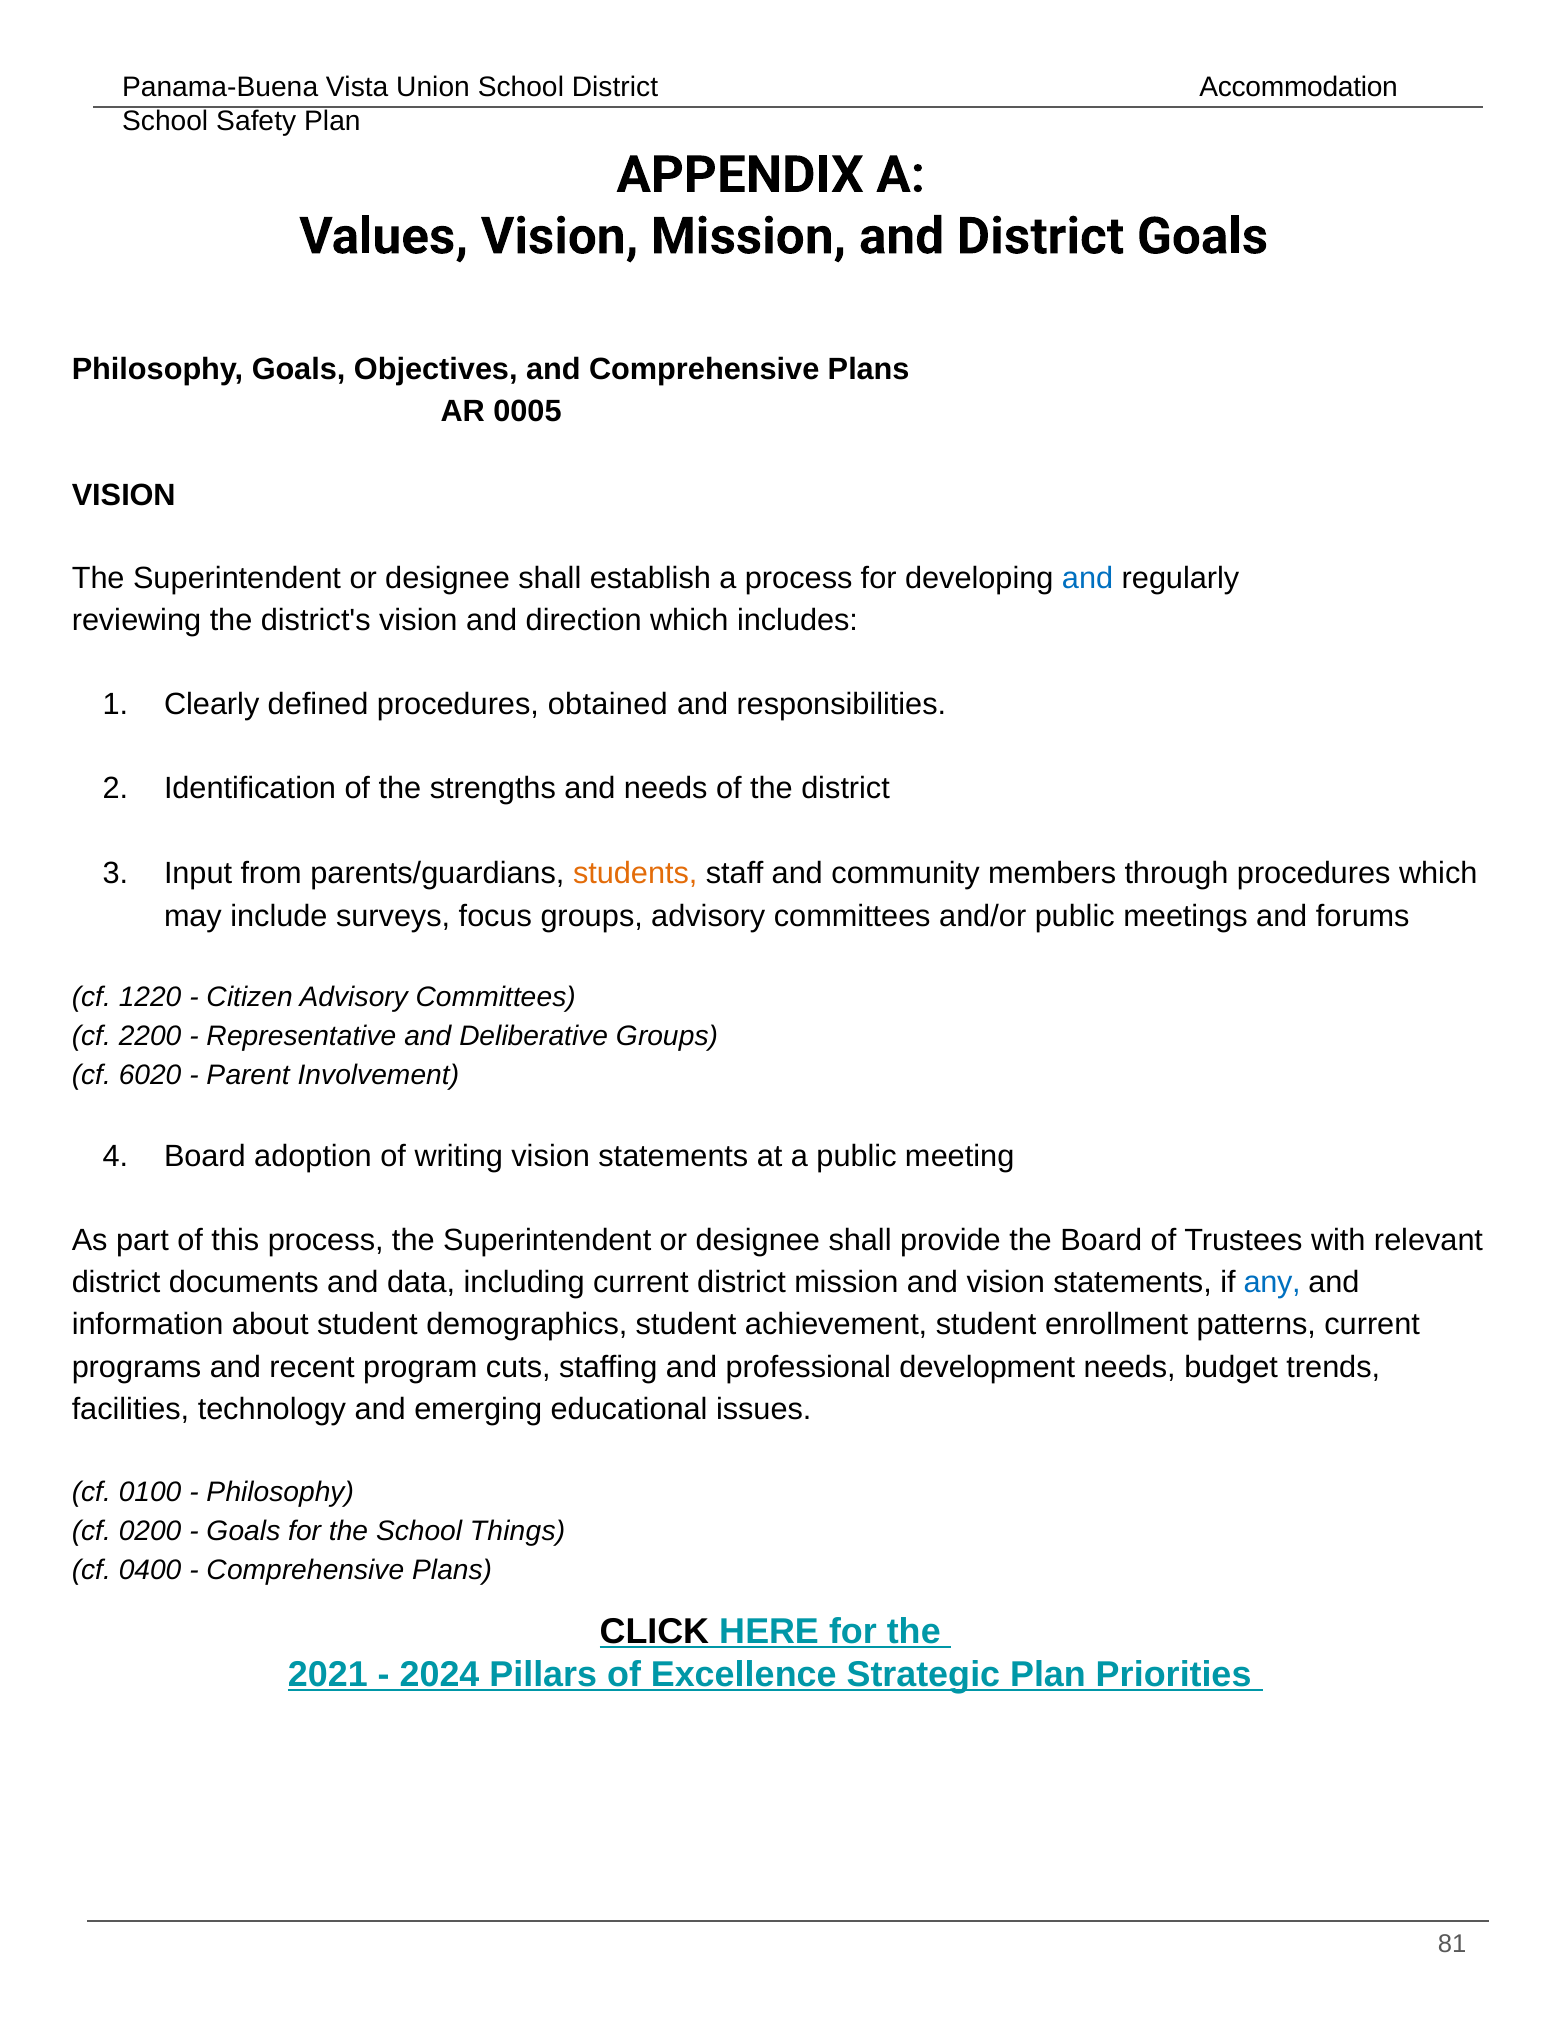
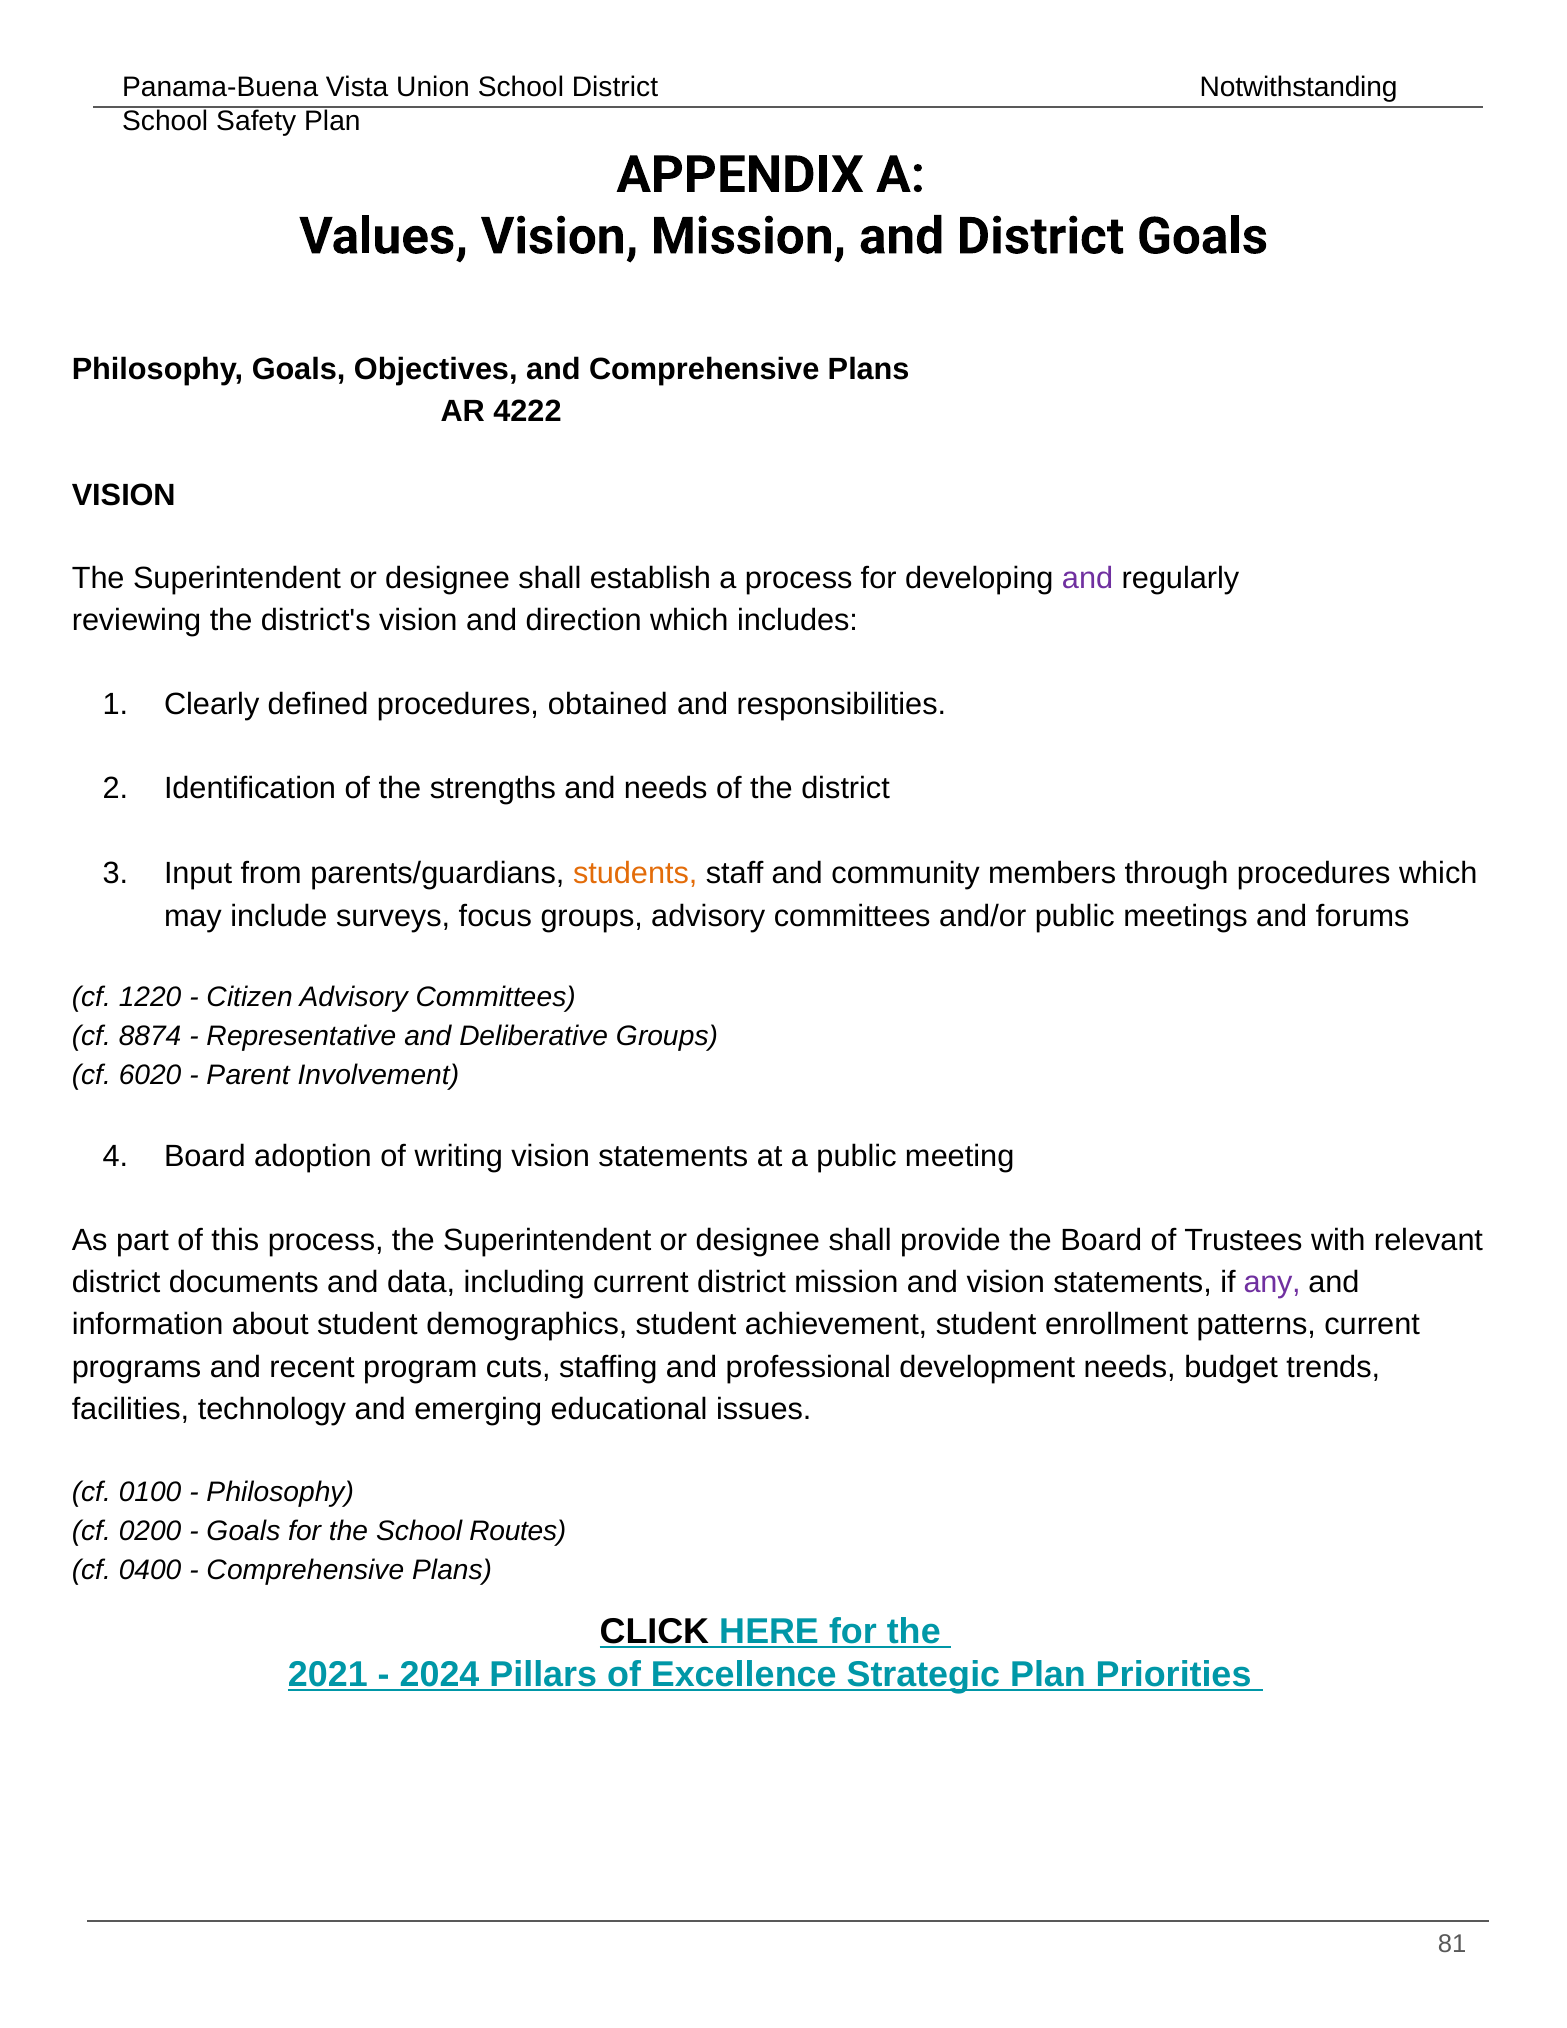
Accommodation: Accommodation -> Notwithstanding
0005: 0005 -> 4222
and at (1088, 578) colour: blue -> purple
2200: 2200 -> 8874
any colour: blue -> purple
Things: Things -> Routes
